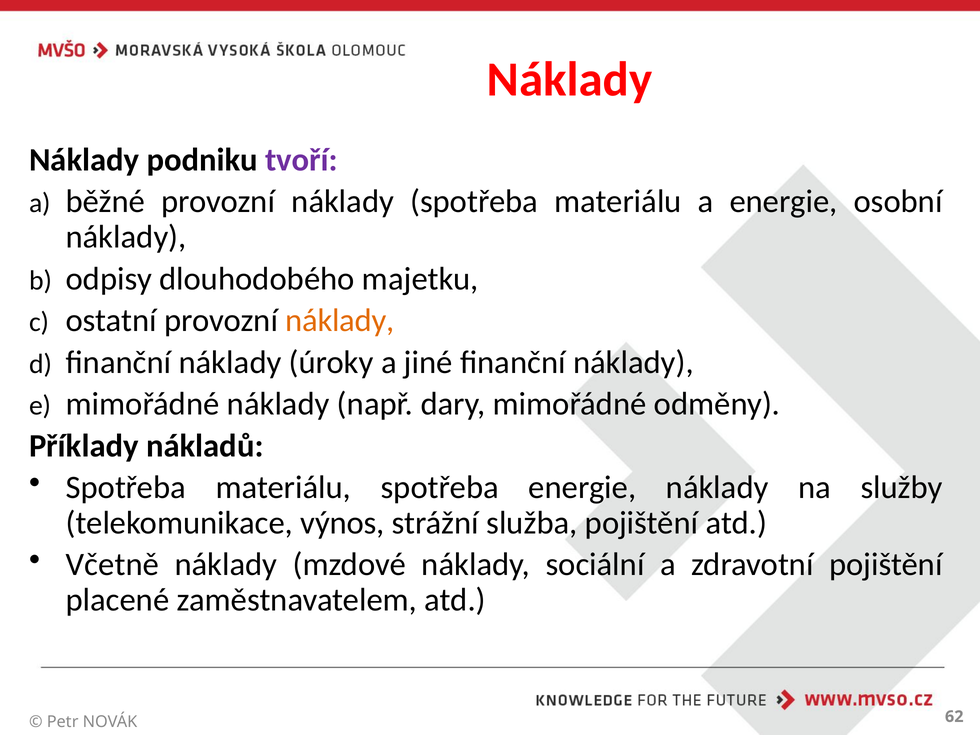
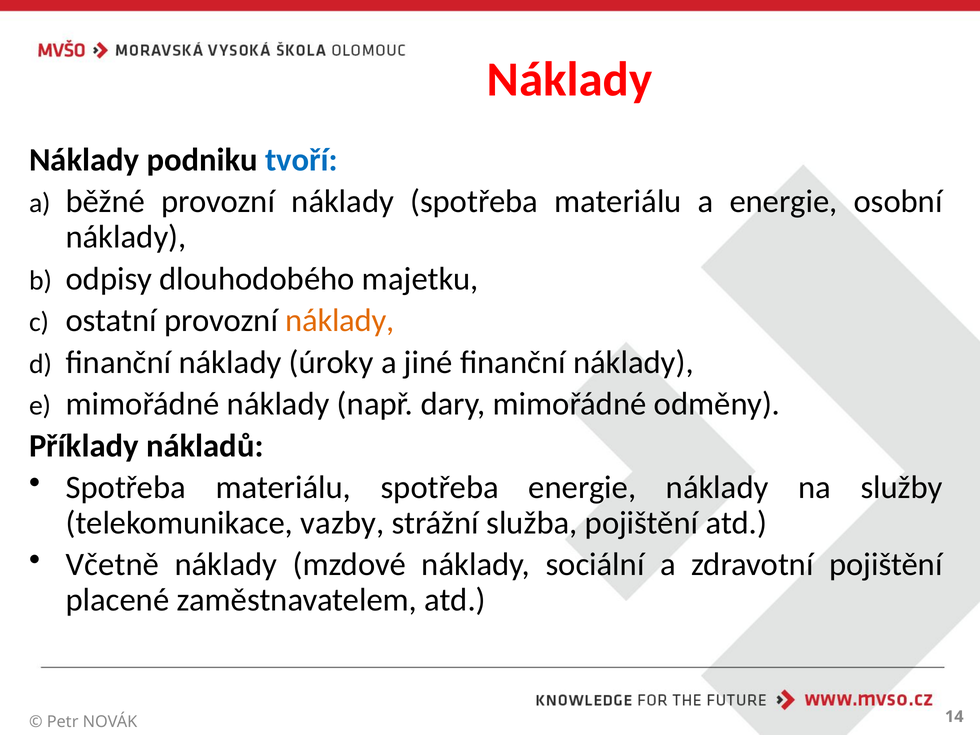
tvoří colour: purple -> blue
výnos: výnos -> vazby
62: 62 -> 14
